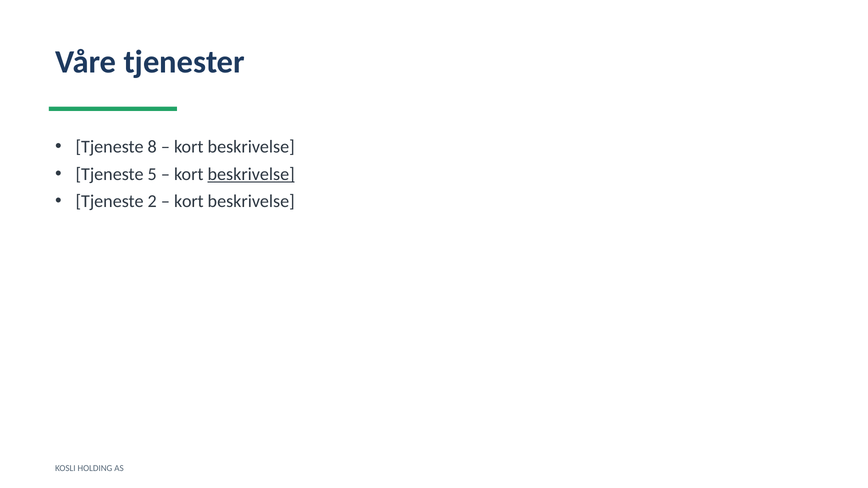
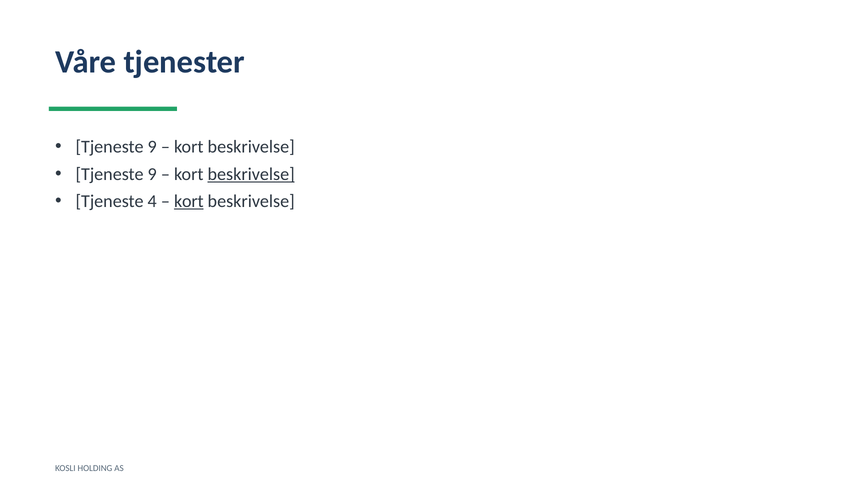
8 at (152, 147): 8 -> 9
5 at (152, 174): 5 -> 9
2: 2 -> 4
kort at (189, 201) underline: none -> present
